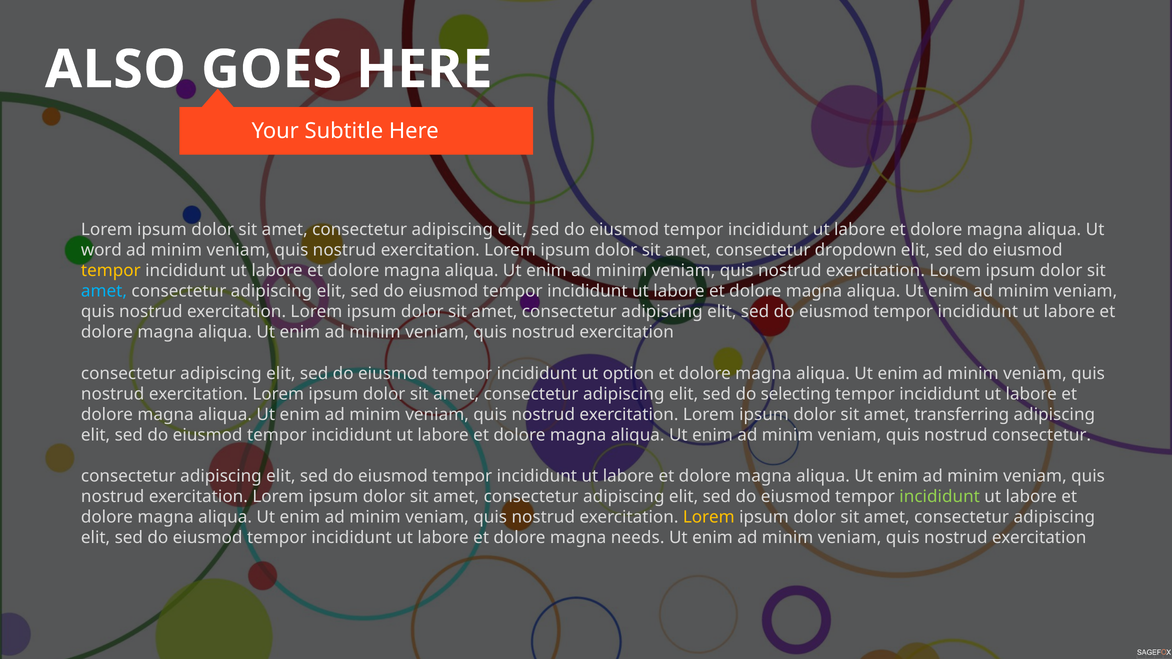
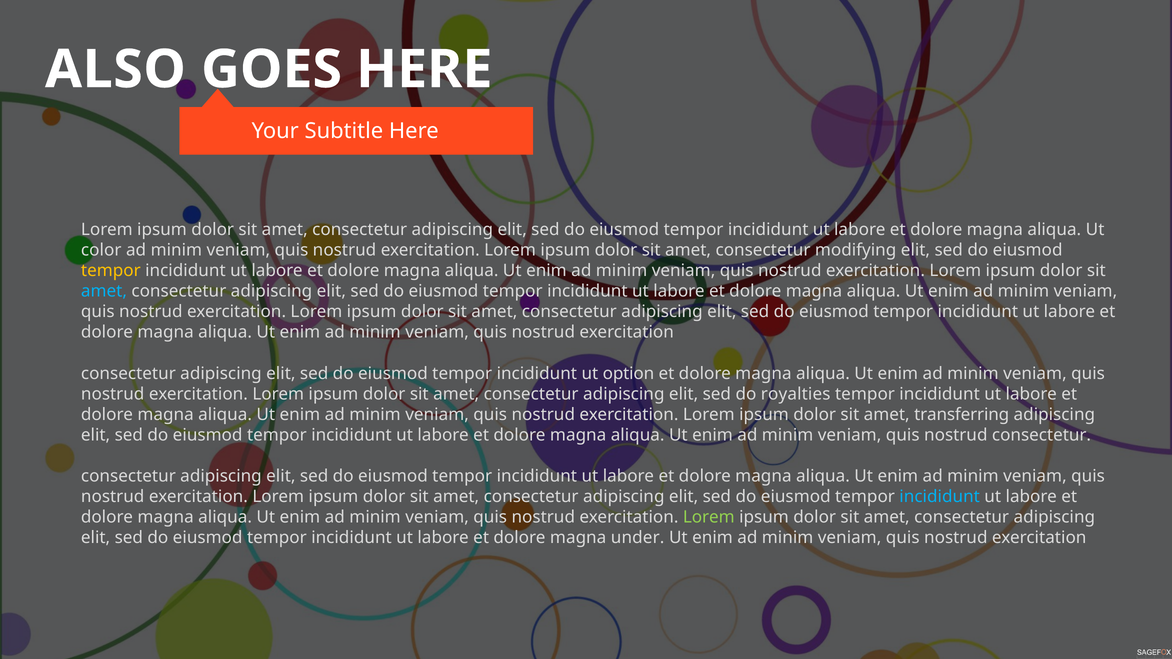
word: word -> color
dropdown: dropdown -> modifying
selecting: selecting -> royalties
incididunt at (940, 497) colour: light green -> light blue
Lorem at (709, 517) colour: yellow -> light green
needs: needs -> under
